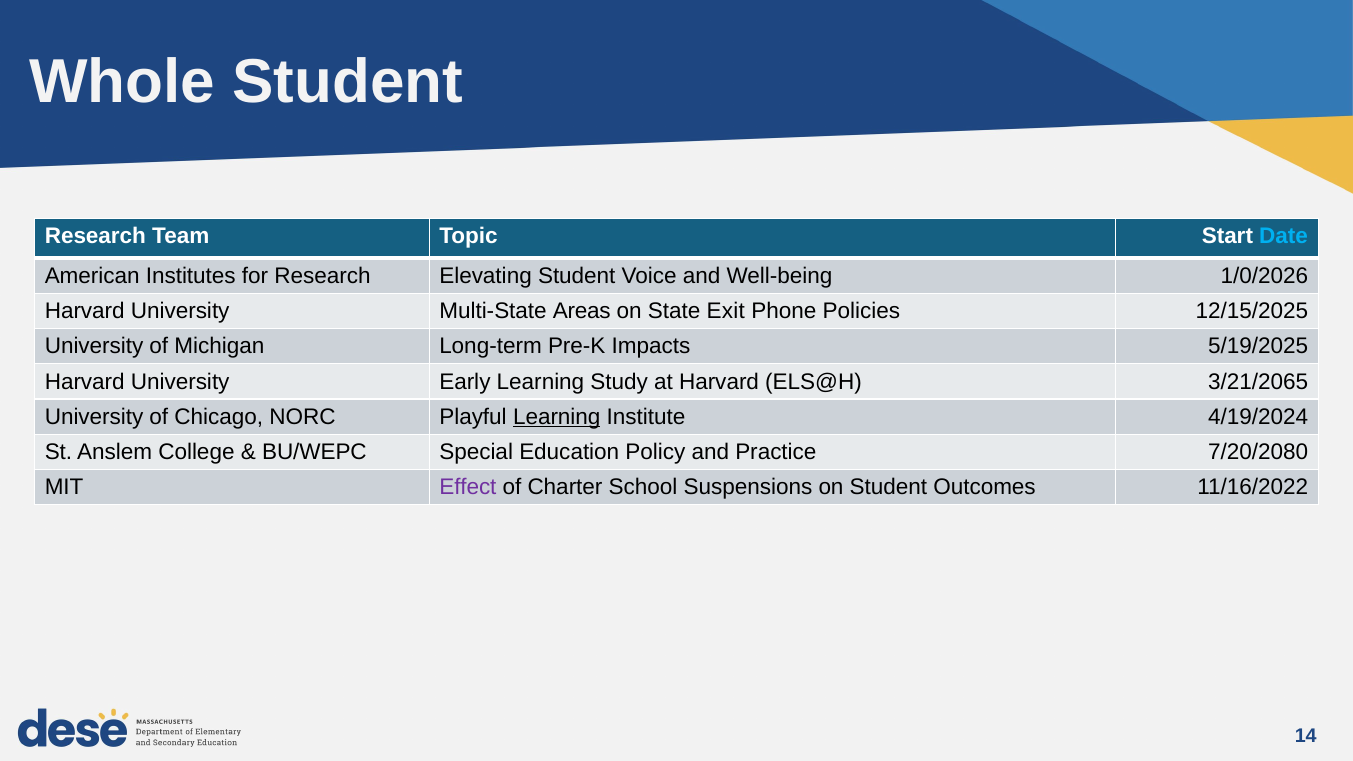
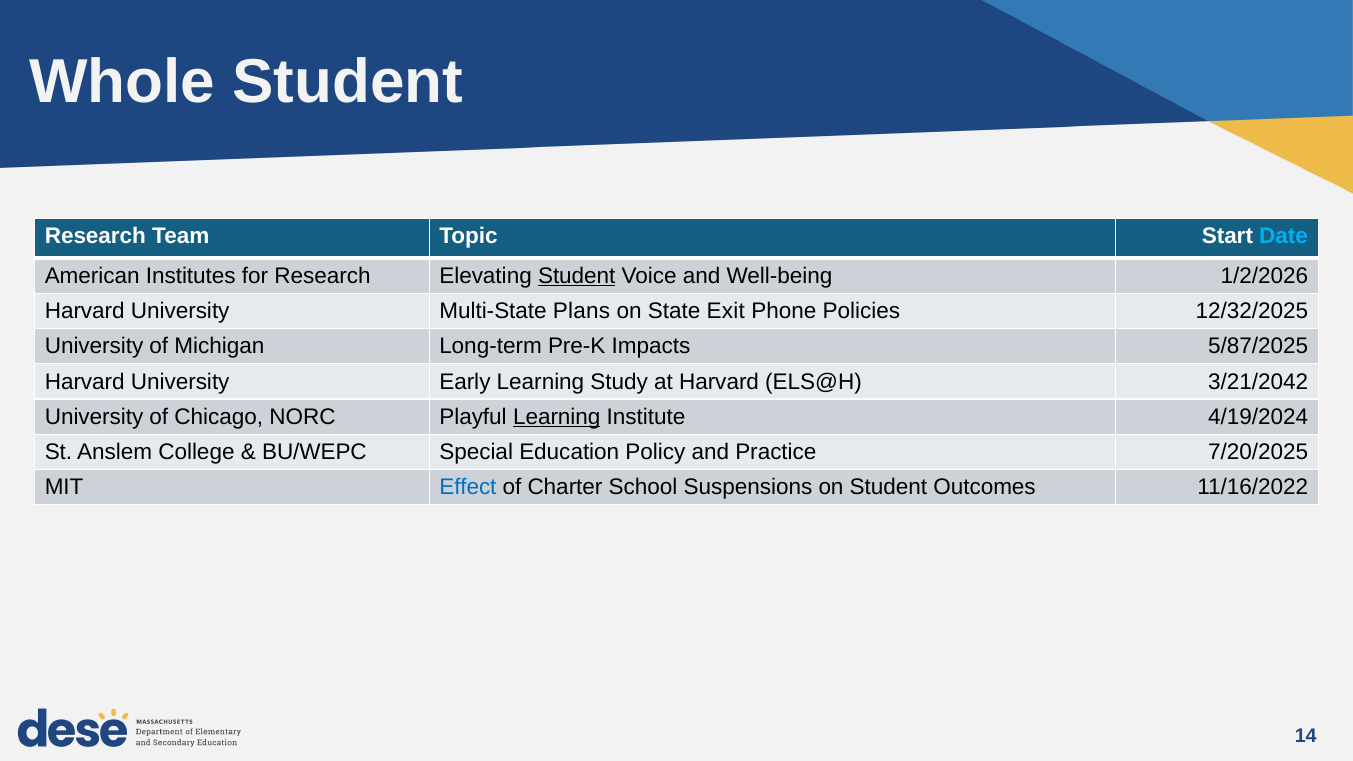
Student at (577, 276) underline: none -> present
1/0/2026: 1/0/2026 -> 1/2/2026
Areas: Areas -> Plans
12/15/2025: 12/15/2025 -> 12/32/2025
5/19/2025: 5/19/2025 -> 5/87/2025
3/21/2065: 3/21/2065 -> 3/21/2042
7/20/2080: 7/20/2080 -> 7/20/2025
Effect colour: purple -> blue
